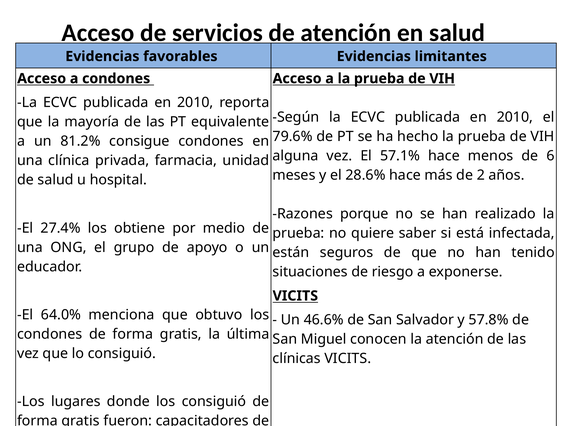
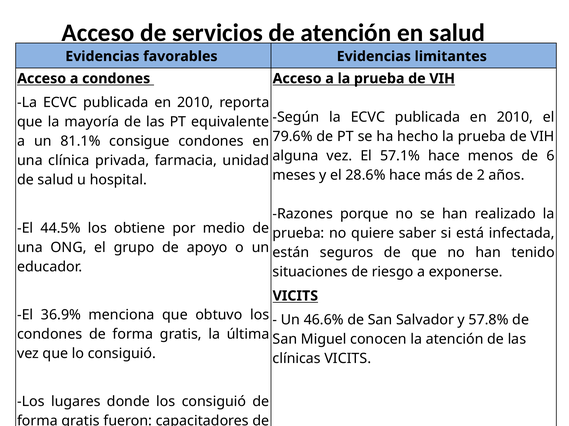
81.2%: 81.2% -> 81.1%
27.4%: 27.4% -> 44.5%
64.0%: 64.0% -> 36.9%
